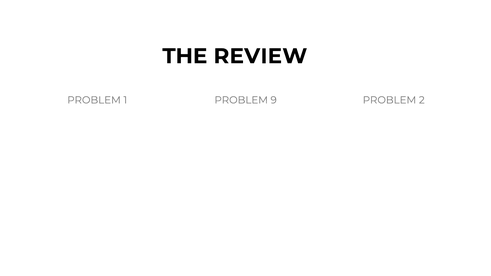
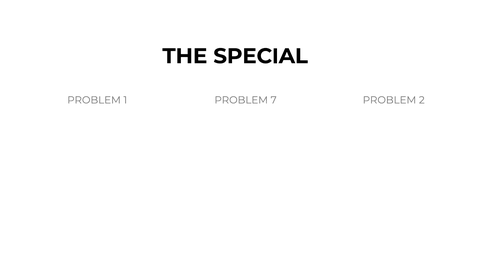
REVIEW: REVIEW -> SPECIAL
9: 9 -> 7
